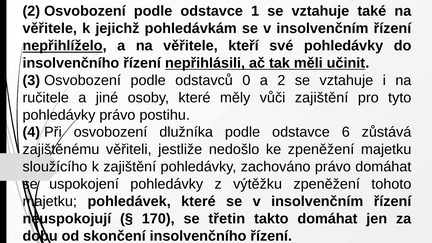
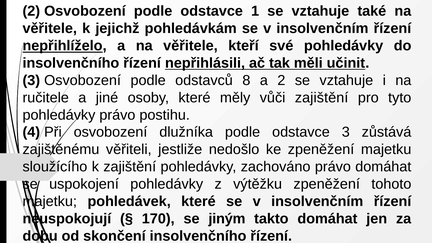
0: 0 -> 8
odstavce 6: 6 -> 3
třetin: třetin -> jiným
